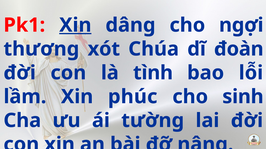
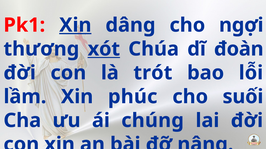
xót underline: none -> present
tình: tình -> trót
sinh: sinh -> suối
tường: tường -> chúng
